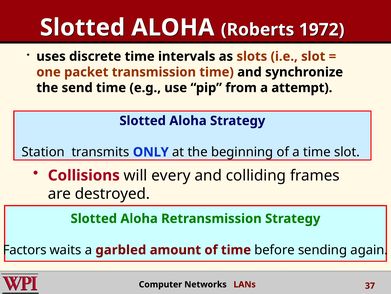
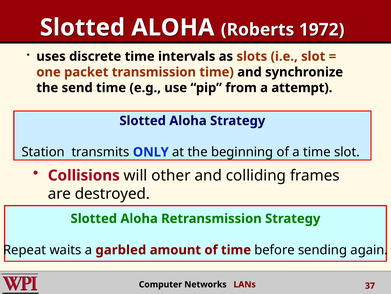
every: every -> other
Factors: Factors -> Repeat
